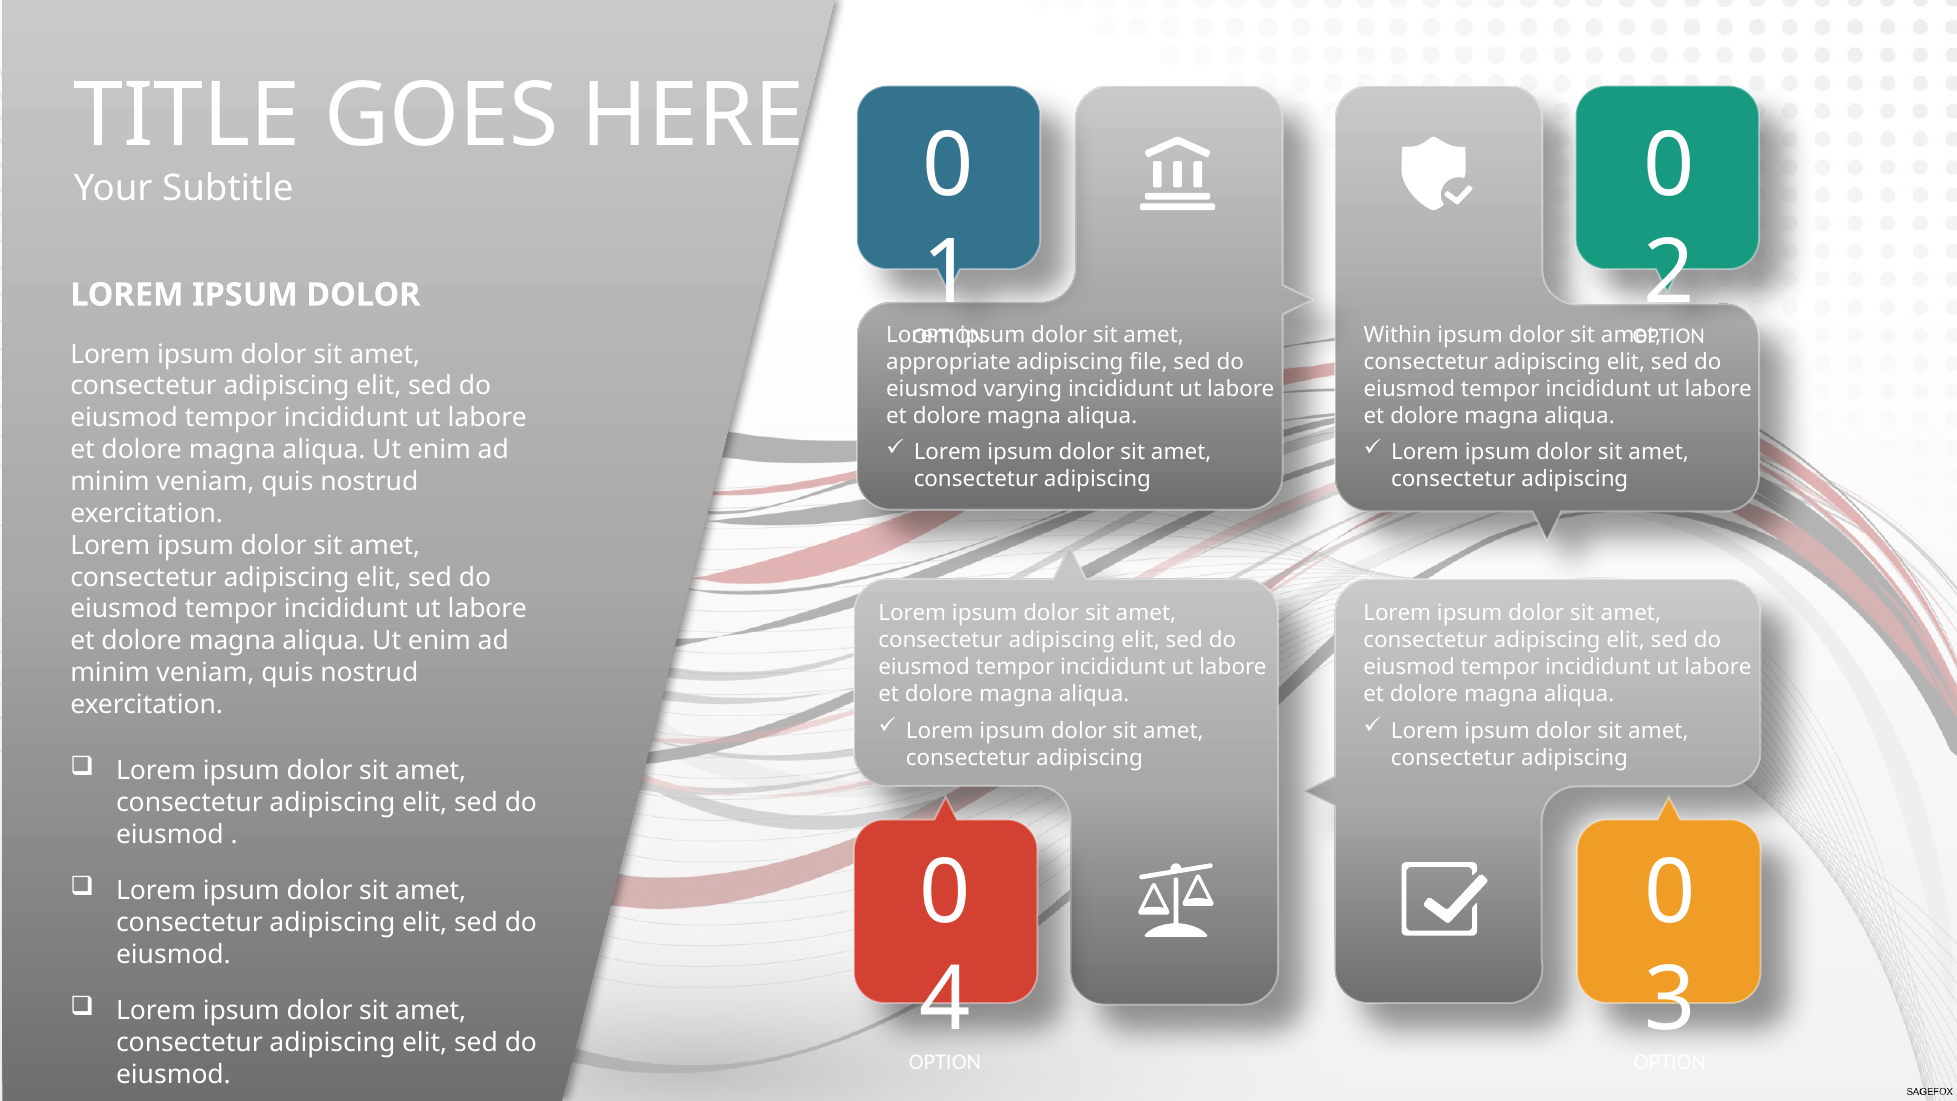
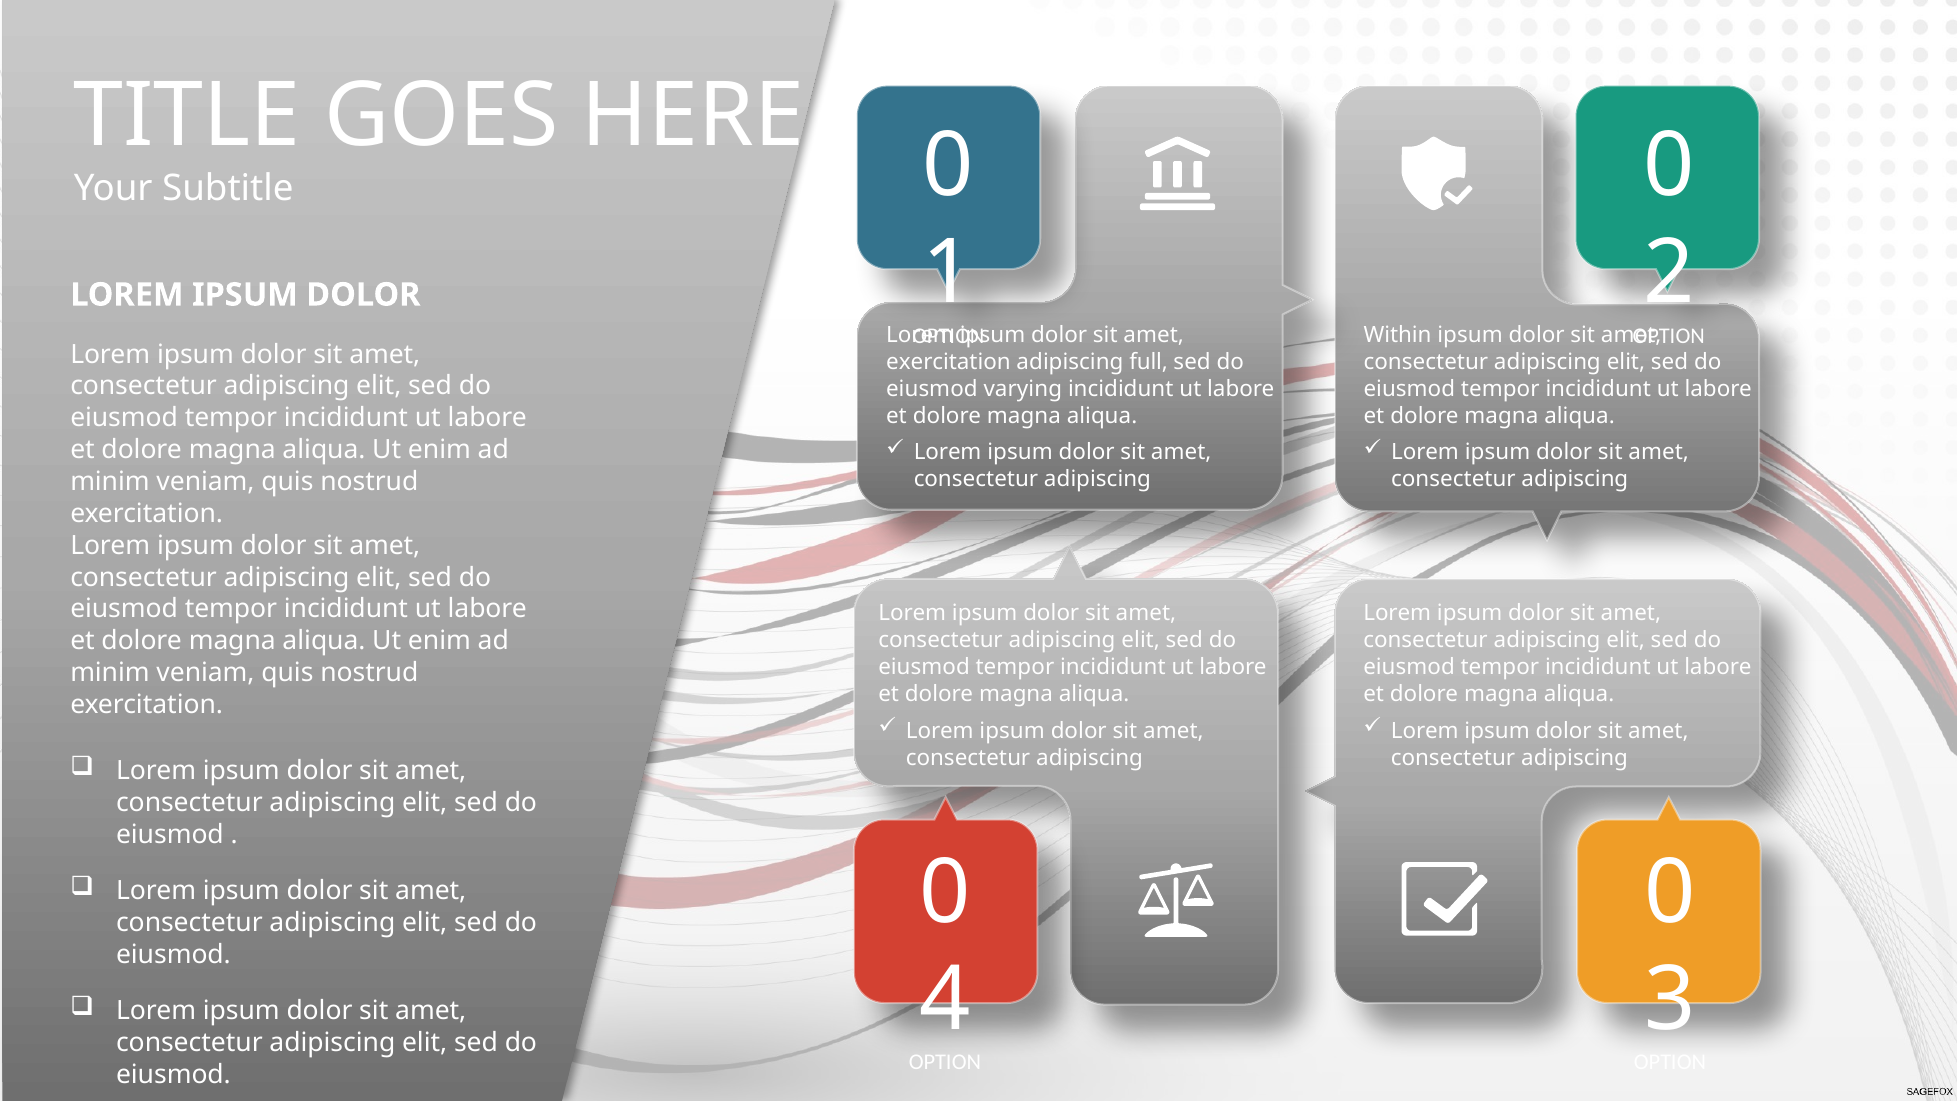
appropriate at (948, 362): appropriate -> exercitation
file: file -> full
